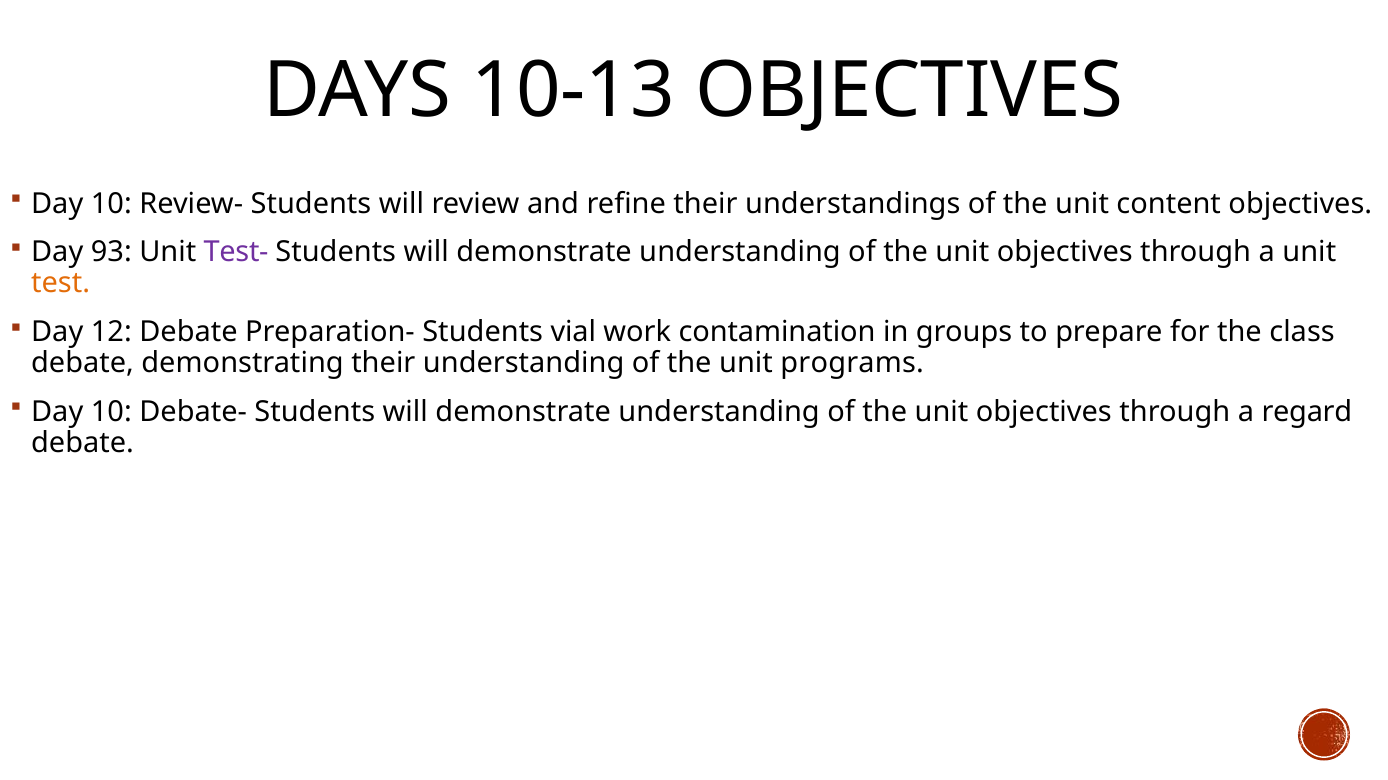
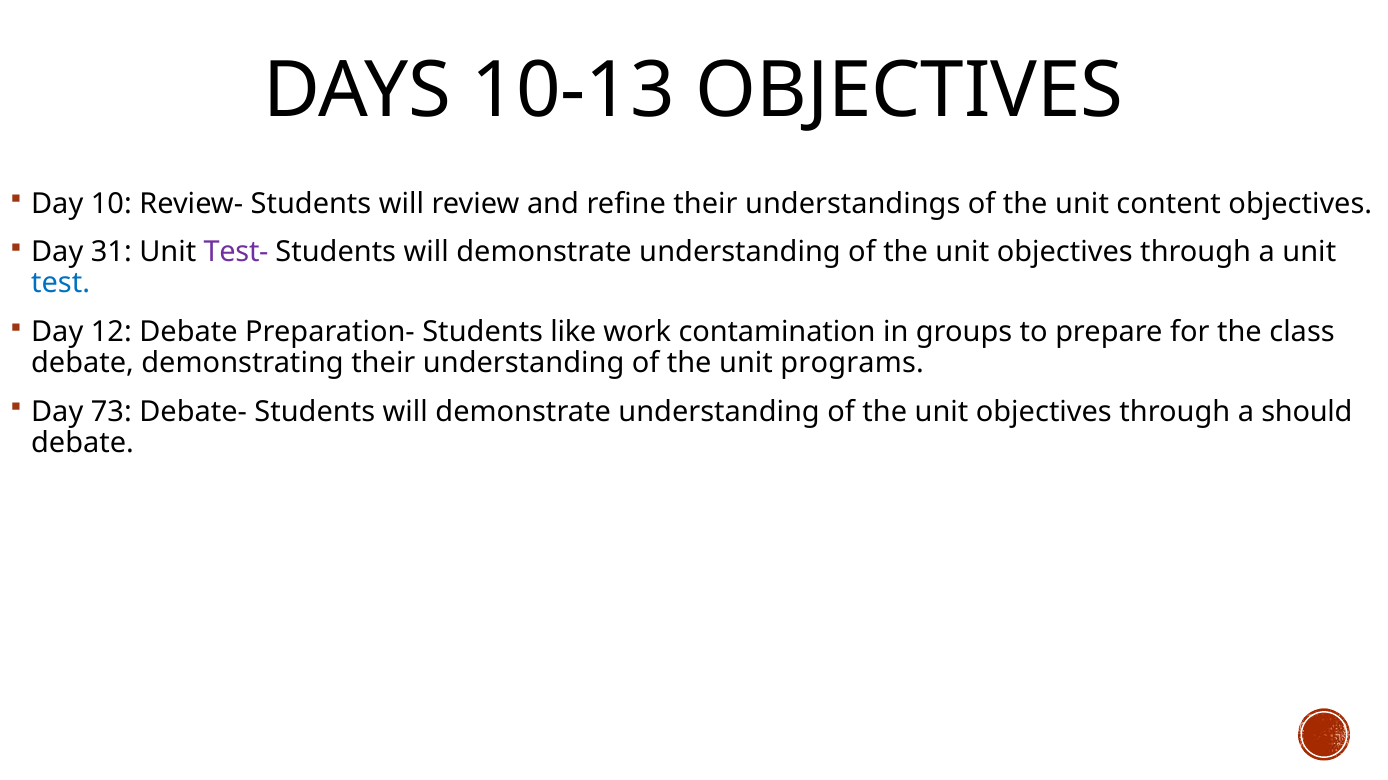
93: 93 -> 31
test colour: orange -> blue
vial: vial -> like
10 at (111, 412): 10 -> 73
regard: regard -> should
